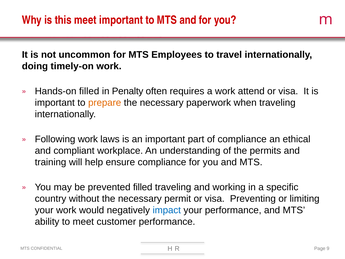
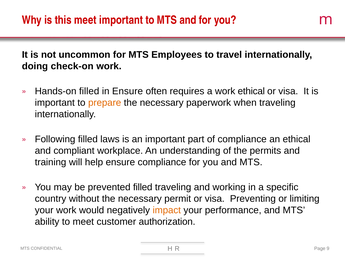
timely-on: timely-on -> check-on
in Penalty: Penalty -> Ensure
work attend: attend -> ethical
Following work: work -> filled
impact colour: blue -> orange
customer performance: performance -> authorization
